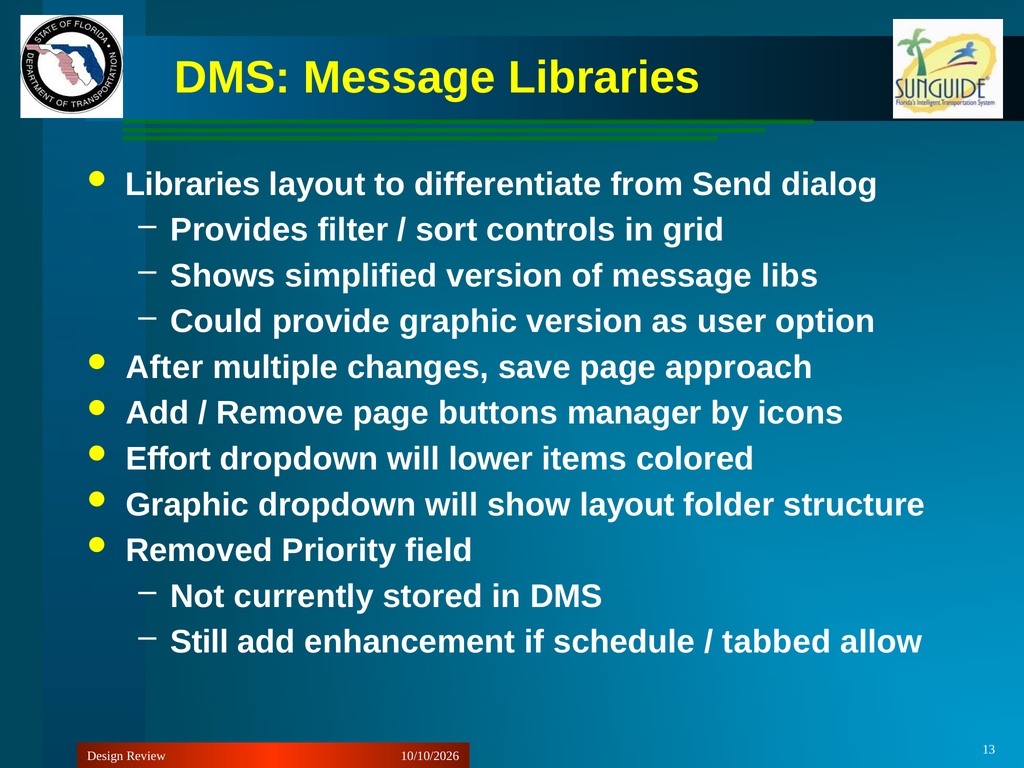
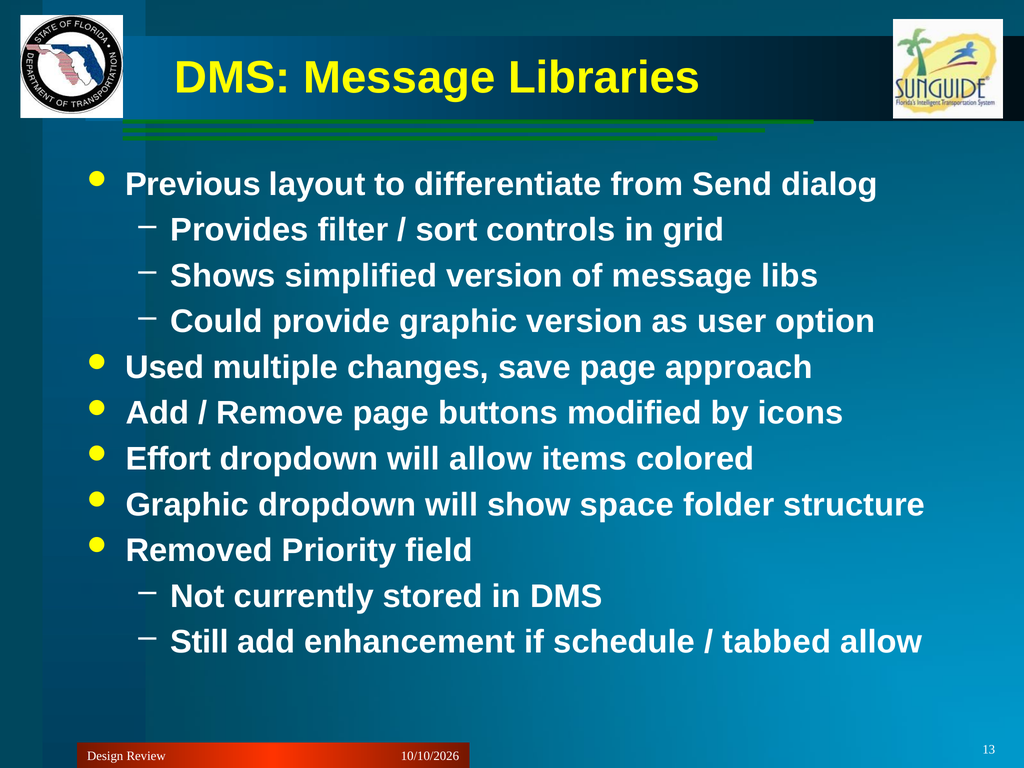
Libraries at (193, 184): Libraries -> Previous
After: After -> Used
manager: manager -> modified
will lower: lower -> allow
show layout: layout -> space
